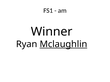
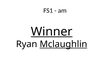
Winner underline: none -> present
